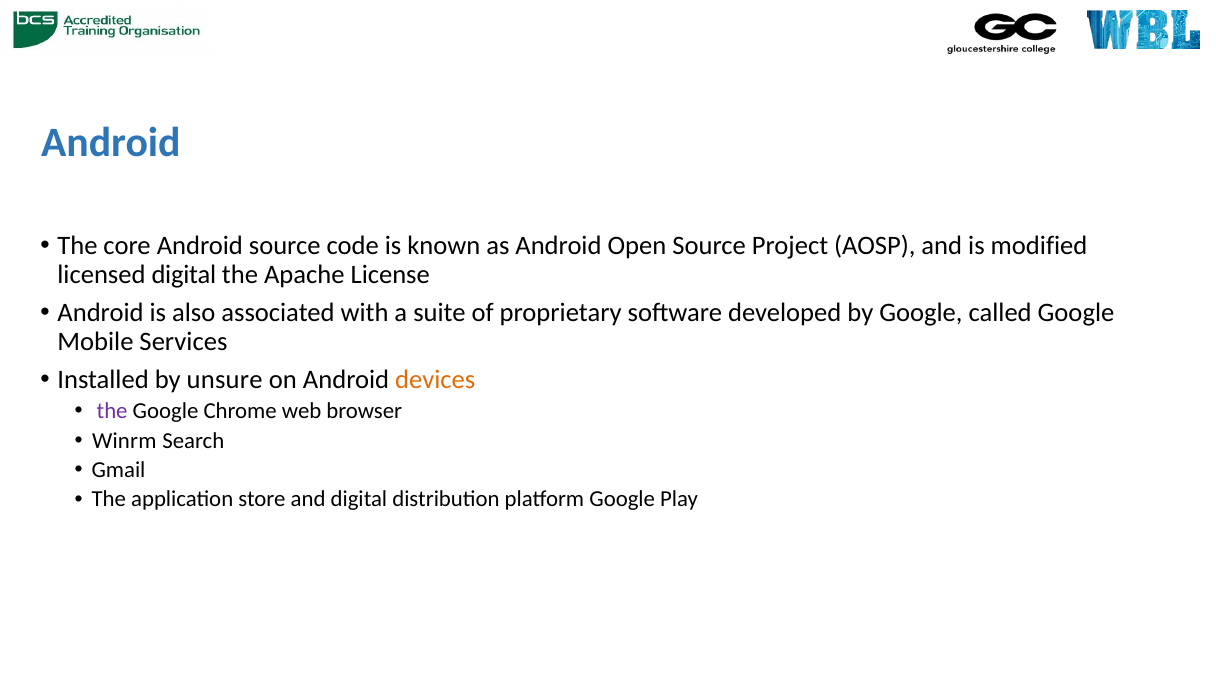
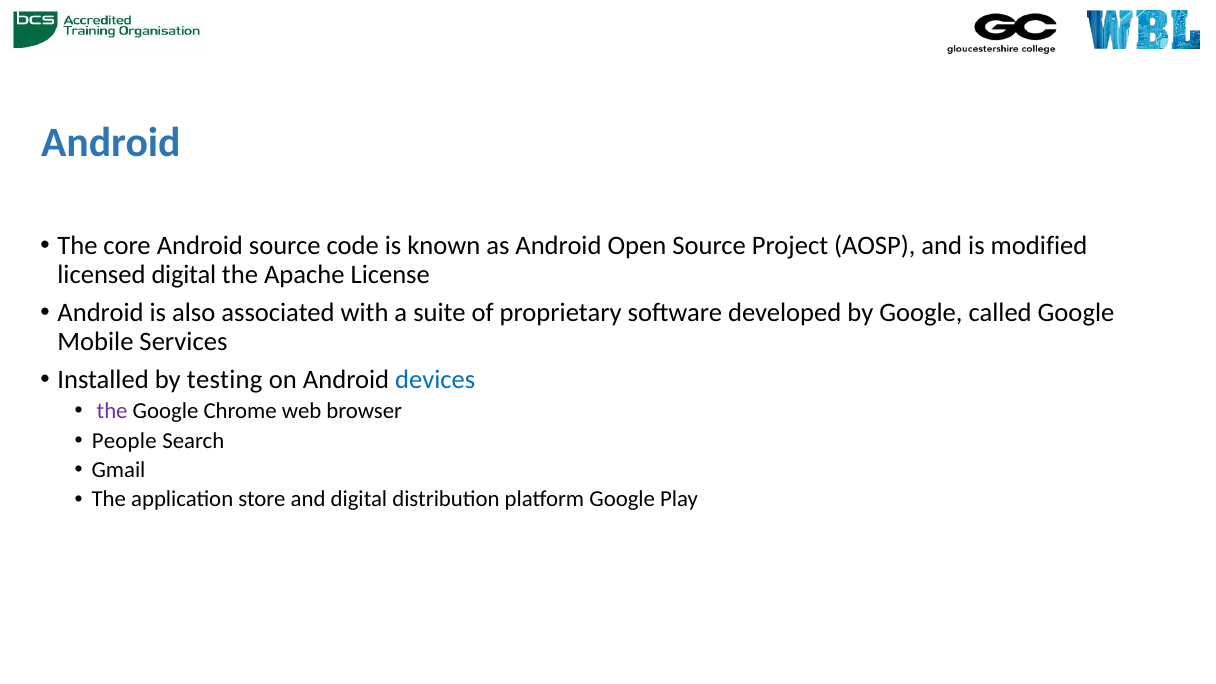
unsure: unsure -> testing
devices colour: orange -> blue
Winrm: Winrm -> People
